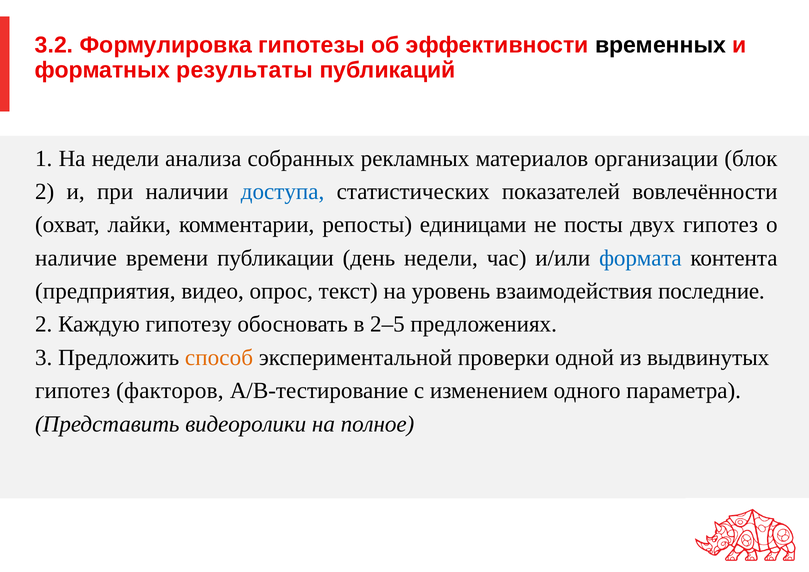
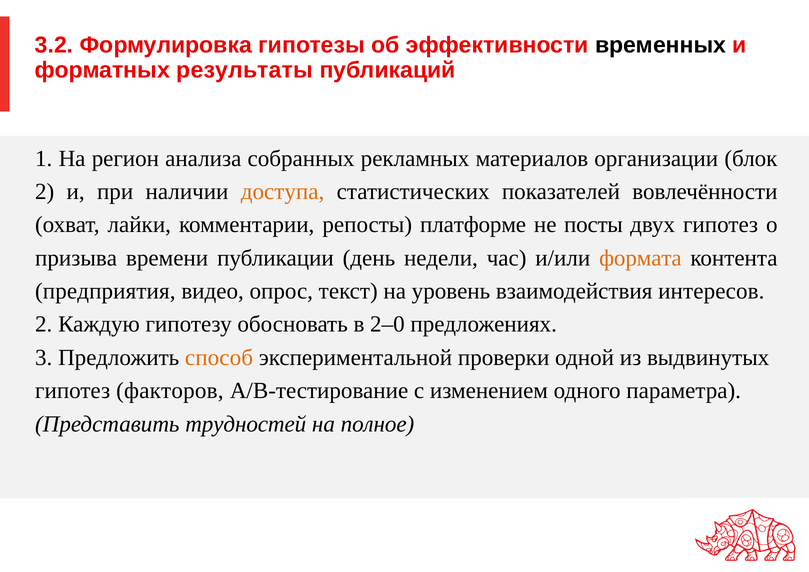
На недели: недели -> регион
доступа colour: blue -> orange
единицами: единицами -> платформе
наличие: наличие -> призыва
формата colour: blue -> orange
последние: последние -> интересов
2–5: 2–5 -> 2–0
видеоролики: видеоролики -> трудностей
